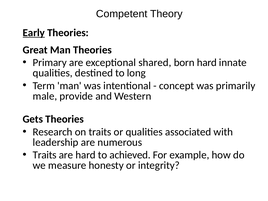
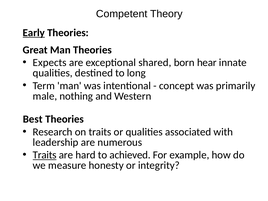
Primary: Primary -> Expects
born hard: hard -> hear
provide: provide -> nothing
Gets: Gets -> Best
Traits at (45, 155) underline: none -> present
